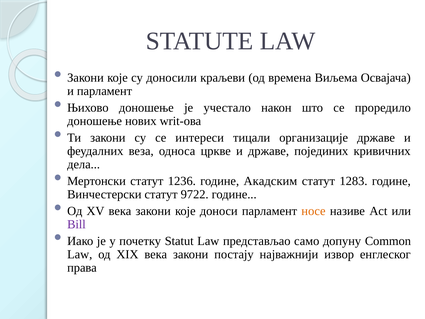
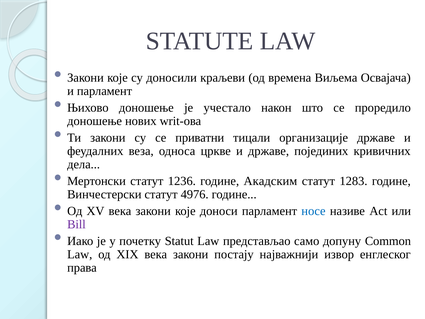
интереси: интереси -> приватни
9722: 9722 -> 4976
носе colour: orange -> blue
